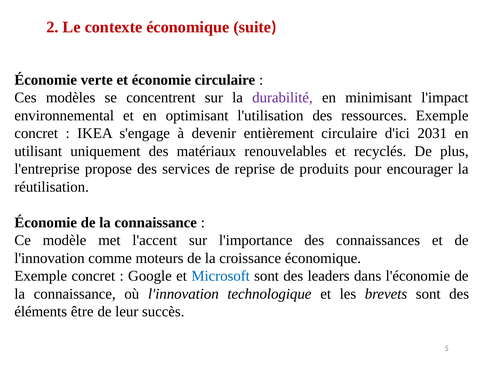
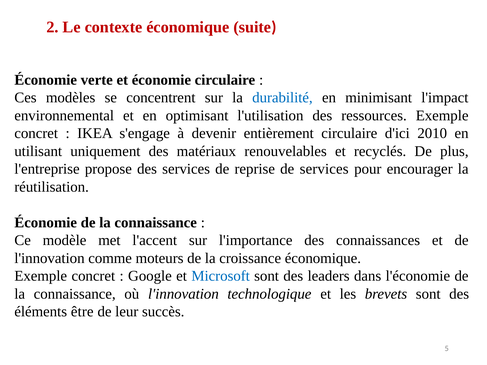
durabilité colour: purple -> blue
2031: 2031 -> 2010
de produits: produits -> services
